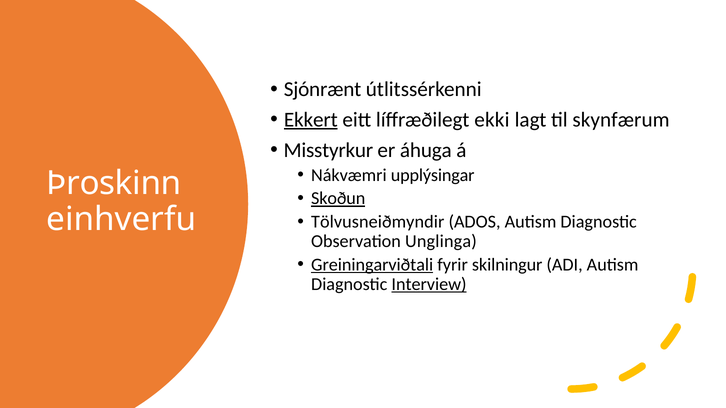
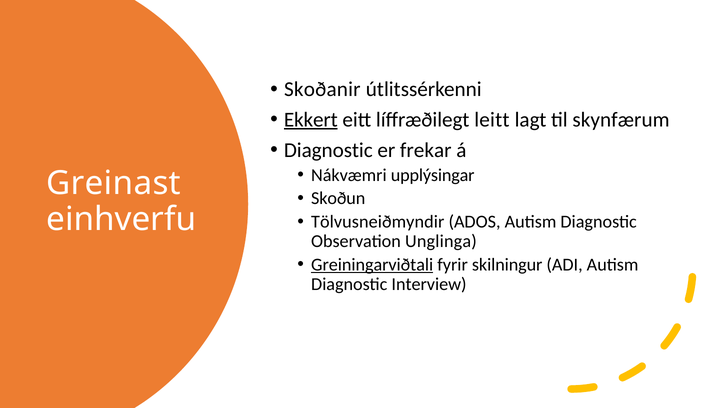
Sjónrænt: Sjónrænt -> Skoðanir
ekki: ekki -> leitt
Misstyrkur at (328, 150): Misstyrkur -> Diagnostic
áhuga: áhuga -> frekar
Þroskinn: Þroskinn -> Greinast
Skoðun underline: present -> none
Interview underline: present -> none
